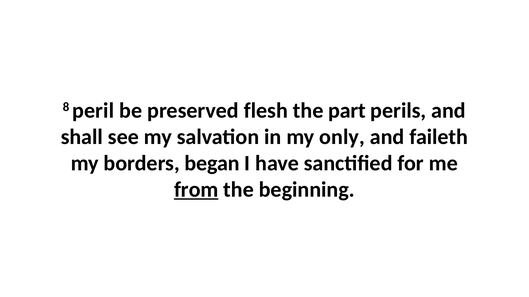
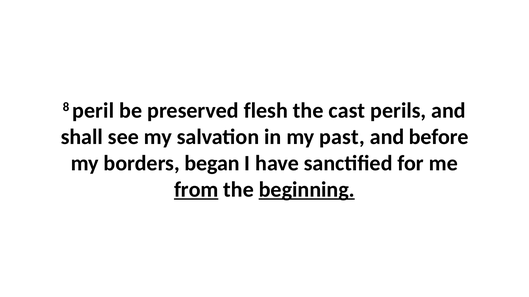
part: part -> cast
only: only -> past
faileth: faileth -> before
beginning underline: none -> present
